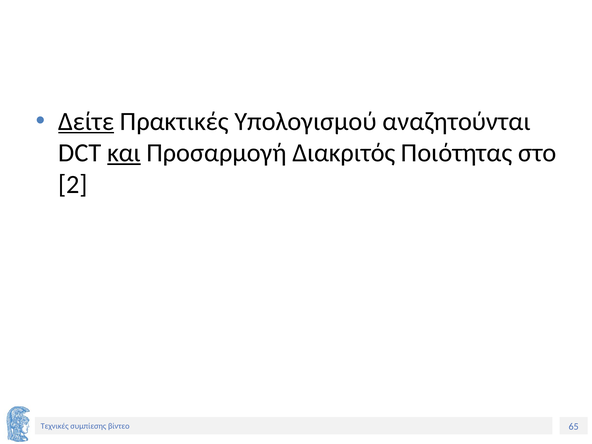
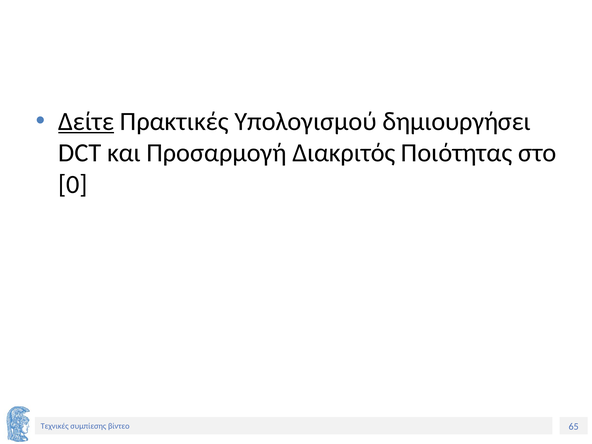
αναζητούνται: αναζητούνται -> δημιουργήσει
και underline: present -> none
2: 2 -> 0
